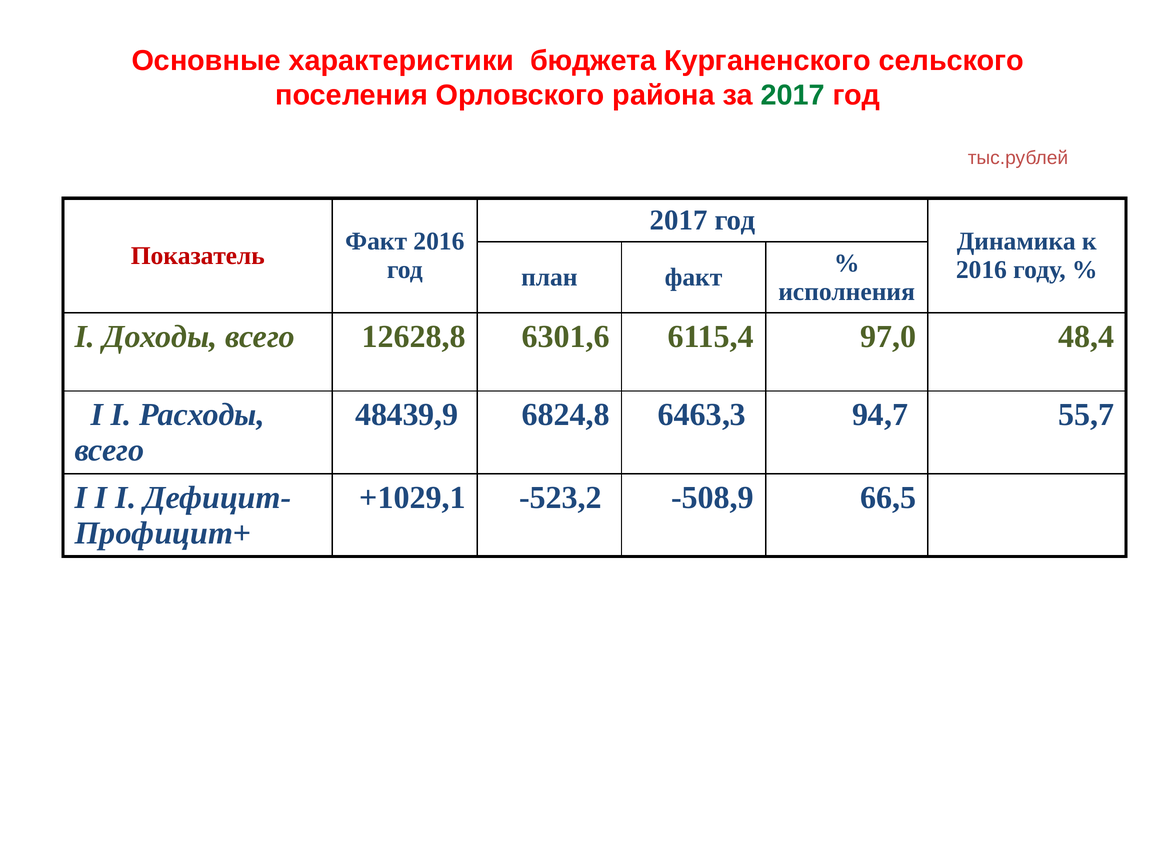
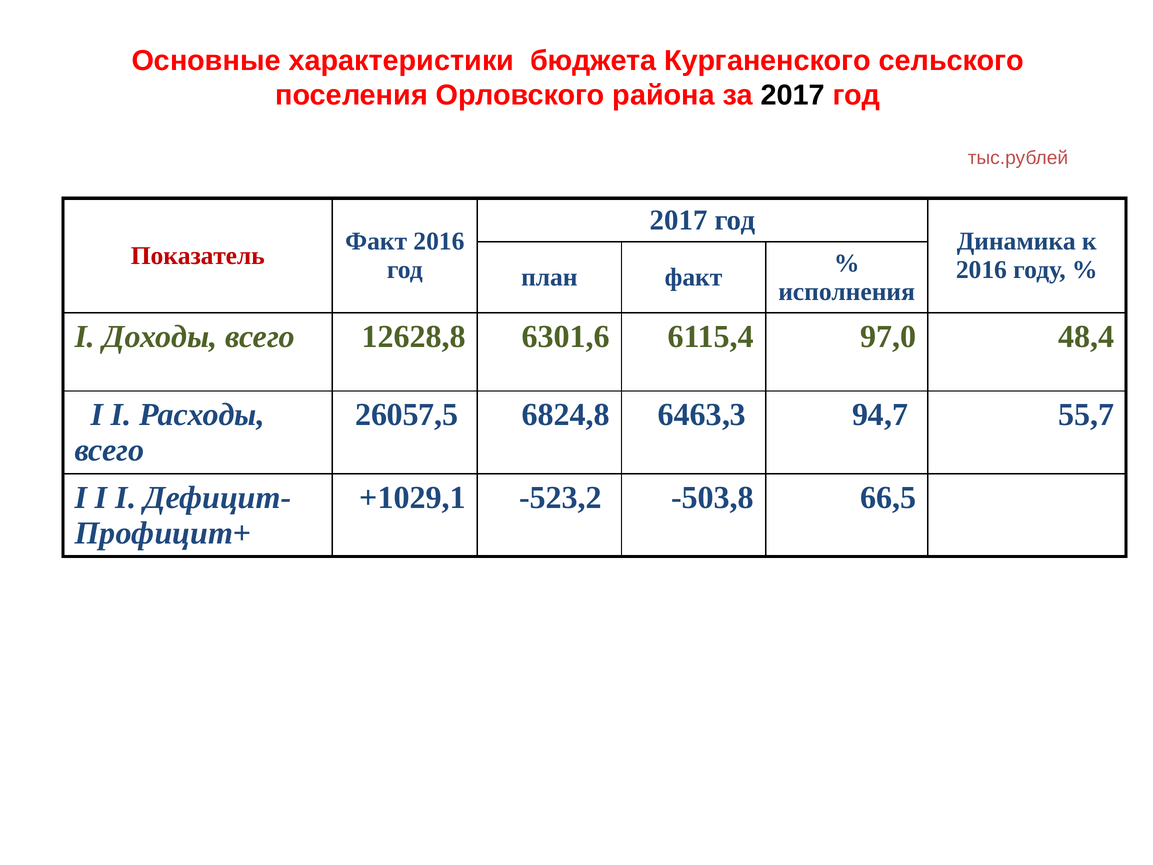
2017 at (793, 95) colour: green -> black
48439,9: 48439,9 -> 26057,5
-508,9: -508,9 -> -503,8
